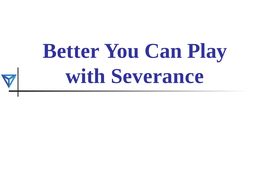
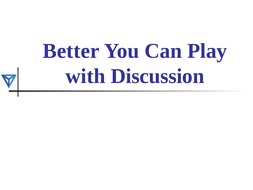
Severance: Severance -> Discussion
